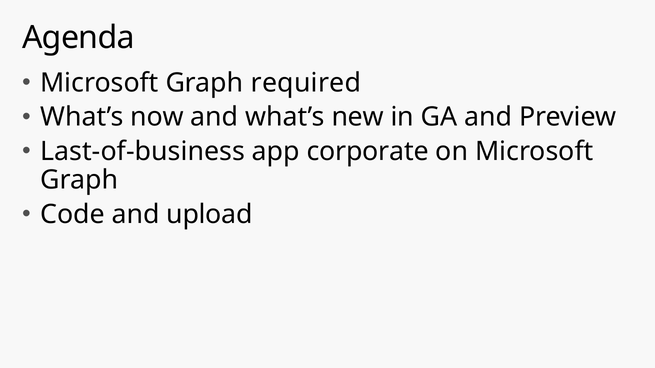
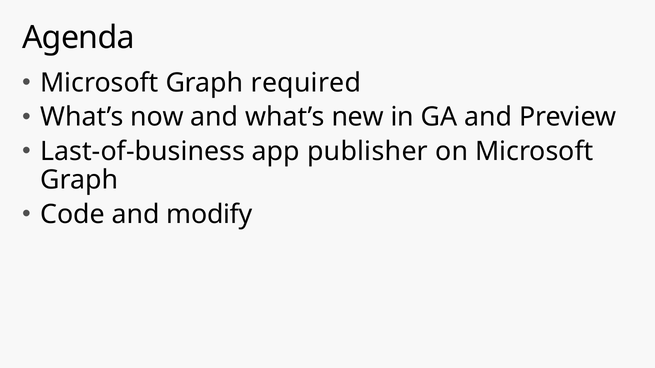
corporate: corporate -> publisher
upload: upload -> modify
